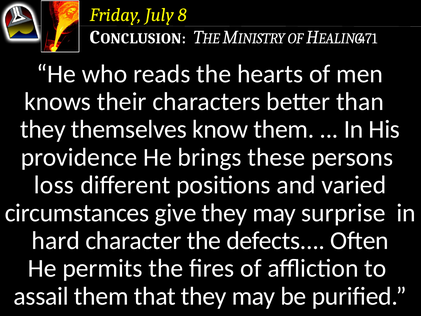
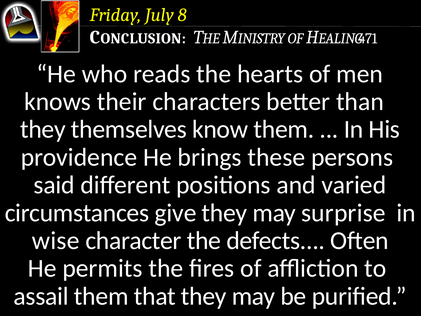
loss: loss -> said
hard: hard -> wise
